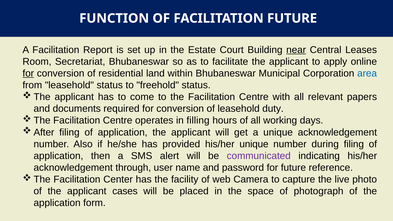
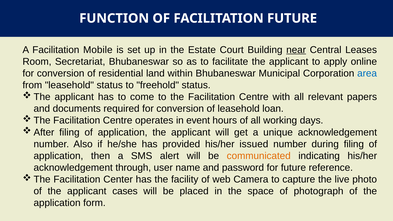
Report: Report -> Mobile
for at (28, 73) underline: present -> none
duty: duty -> loan
filling: filling -> event
his/her unique: unique -> issued
communicated colour: purple -> orange
